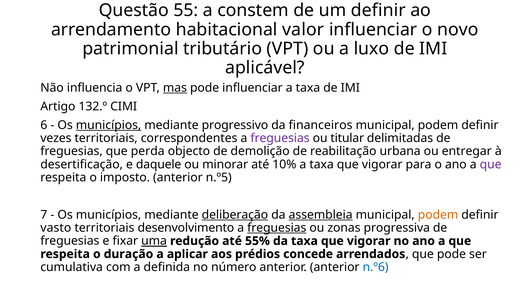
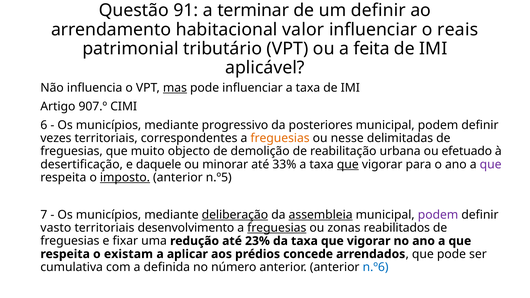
55: 55 -> 91
constem: constem -> terminar
novo: novo -> reais
luxo: luxo -> feita
132.º: 132.º -> 907.º
municípios at (109, 125) underline: present -> none
financeiros: financeiros -> posteriores
freguesias at (280, 138) colour: purple -> orange
titular: titular -> nesse
perda: perda -> muito
entregar: entregar -> efetuado
10%: 10% -> 33%
que at (348, 164) underline: none -> present
imposto underline: none -> present
podem at (438, 215) colour: orange -> purple
progressiva: progressiva -> reabilitados
uma underline: present -> none
55%: 55% -> 23%
duração: duração -> existam
